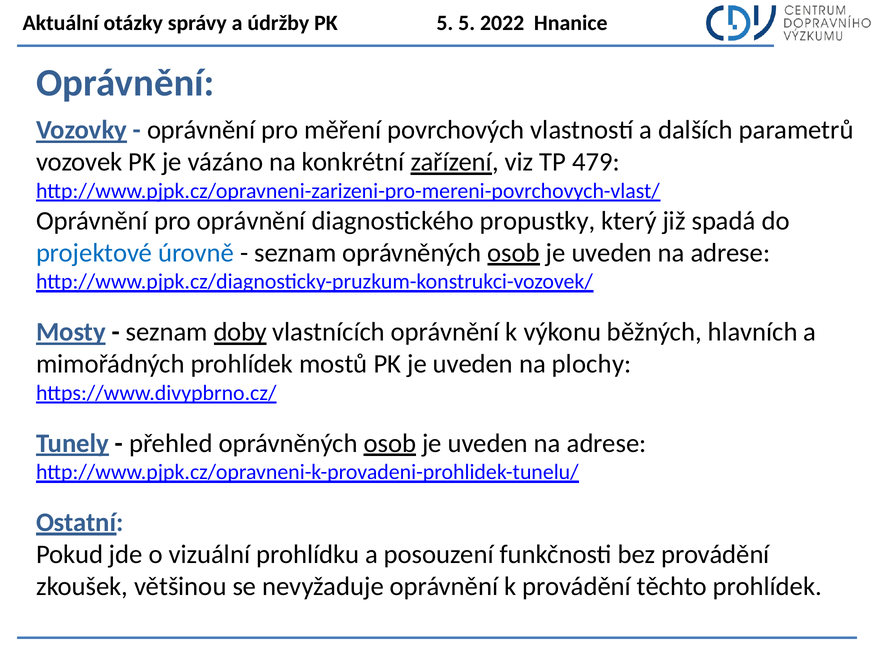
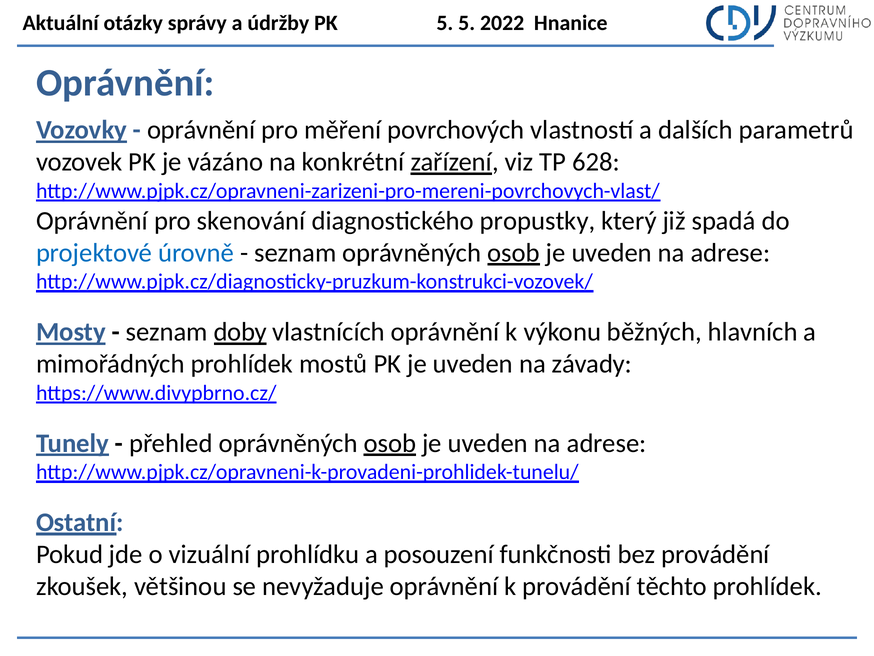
479: 479 -> 628
pro oprávnění: oprávnění -> skenování
plochy: plochy -> závady
